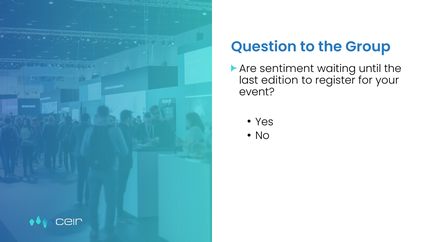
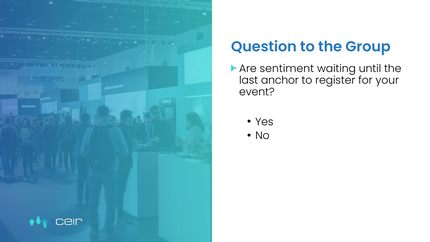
edition: edition -> anchor
